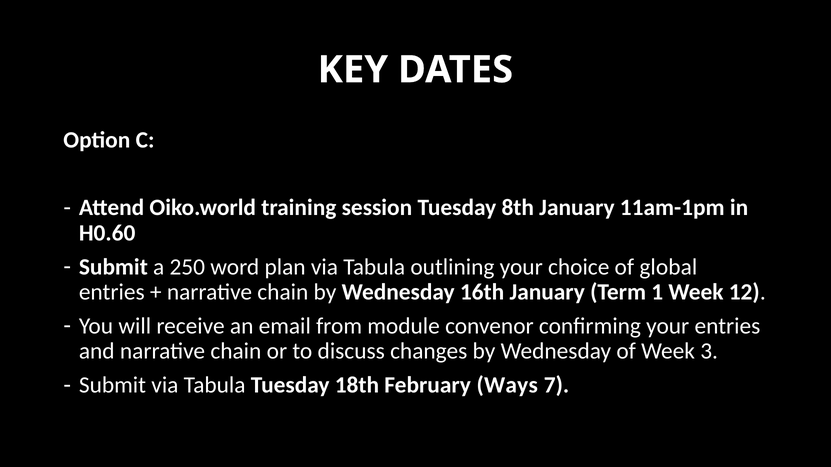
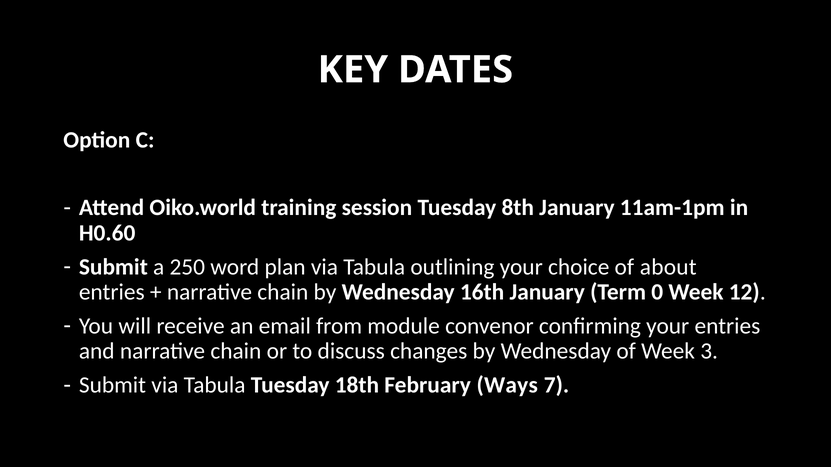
global: global -> about
1: 1 -> 0
